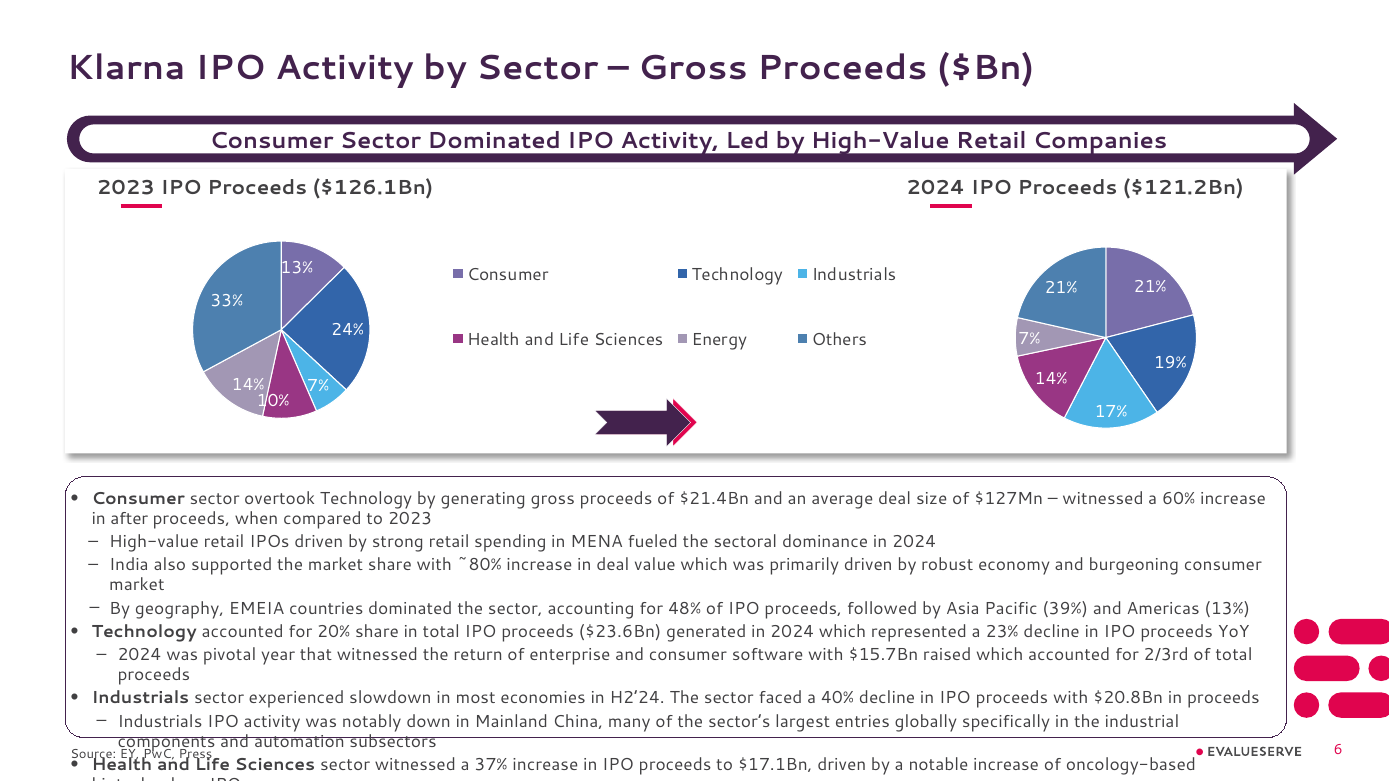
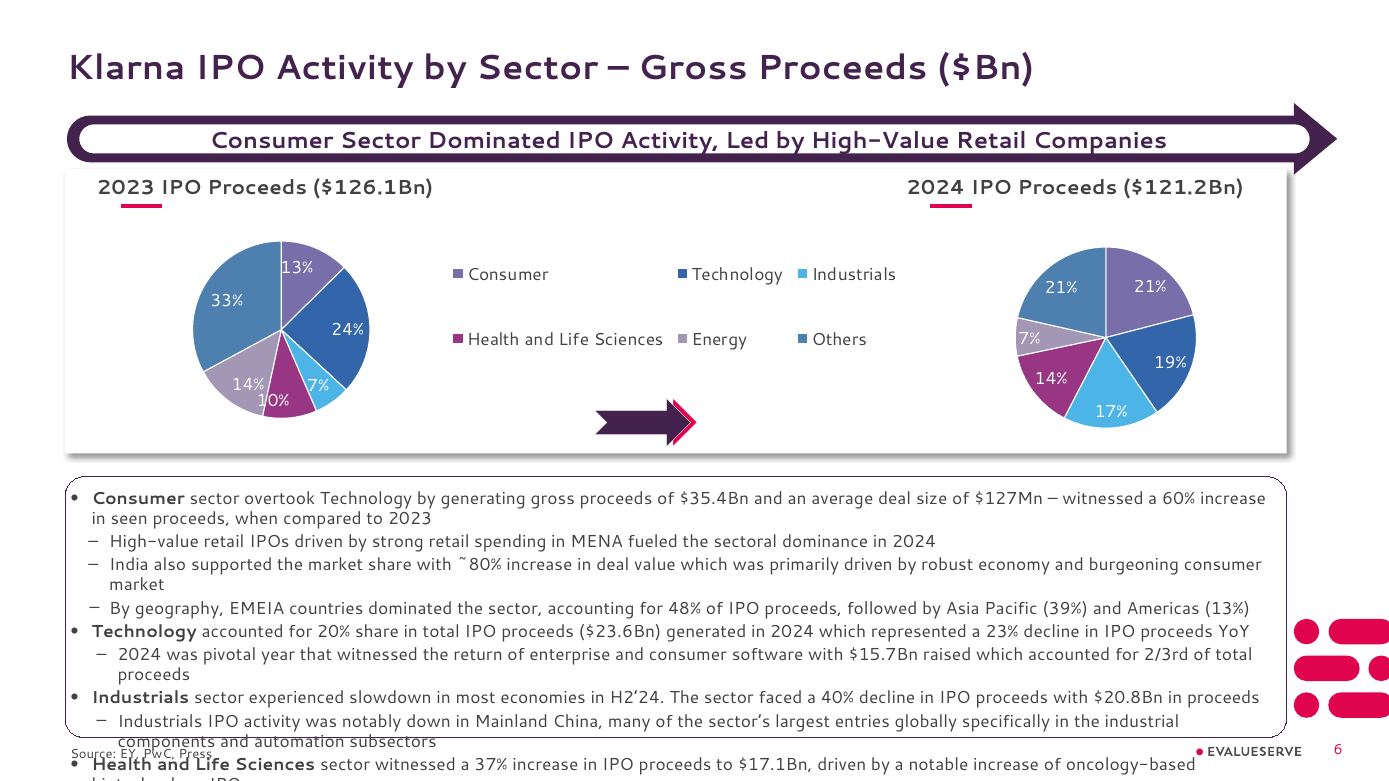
$21.4Bn: $21.4Bn -> $35.4Bn
after: after -> seen
